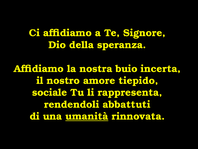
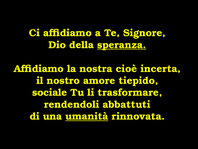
speranza underline: none -> present
buio: buio -> cioè
rappresenta: rappresenta -> trasformare
